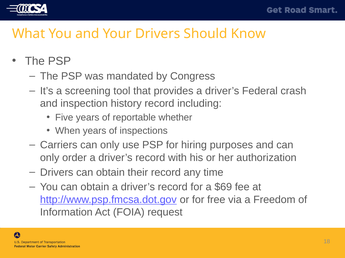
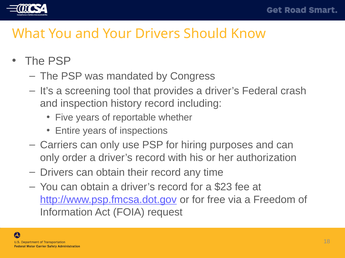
When: When -> Entire
$69: $69 -> $23
